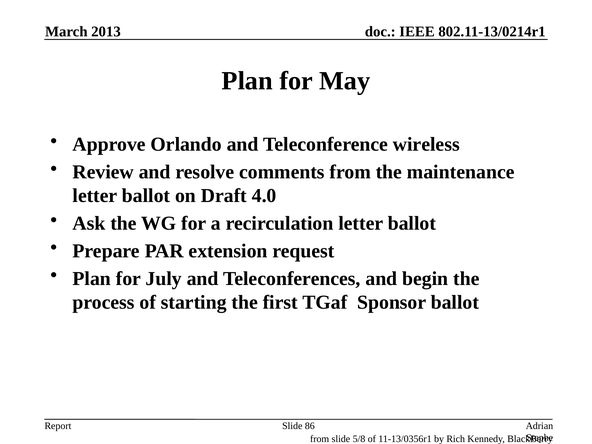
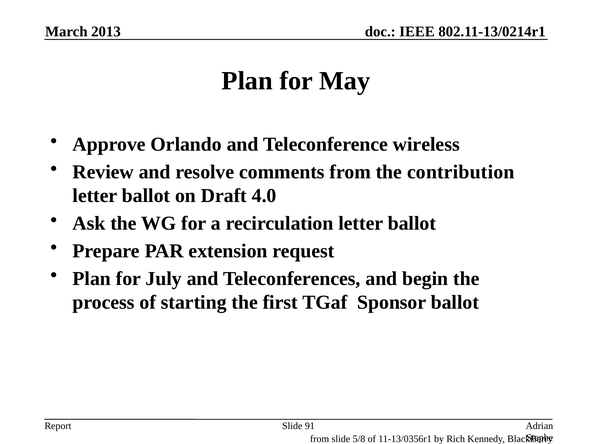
maintenance: maintenance -> contribution
86: 86 -> 91
